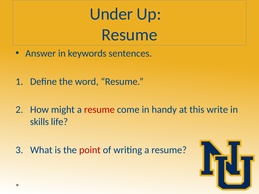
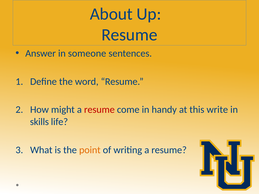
Under: Under -> About
keywords: keywords -> someone
point colour: red -> orange
